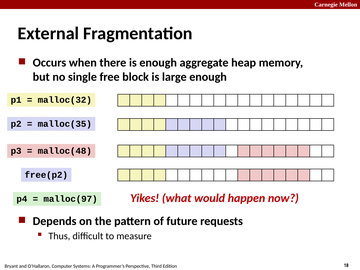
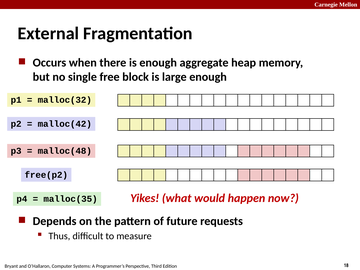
malloc(35: malloc(35 -> malloc(42
malloc(97: malloc(97 -> malloc(35
